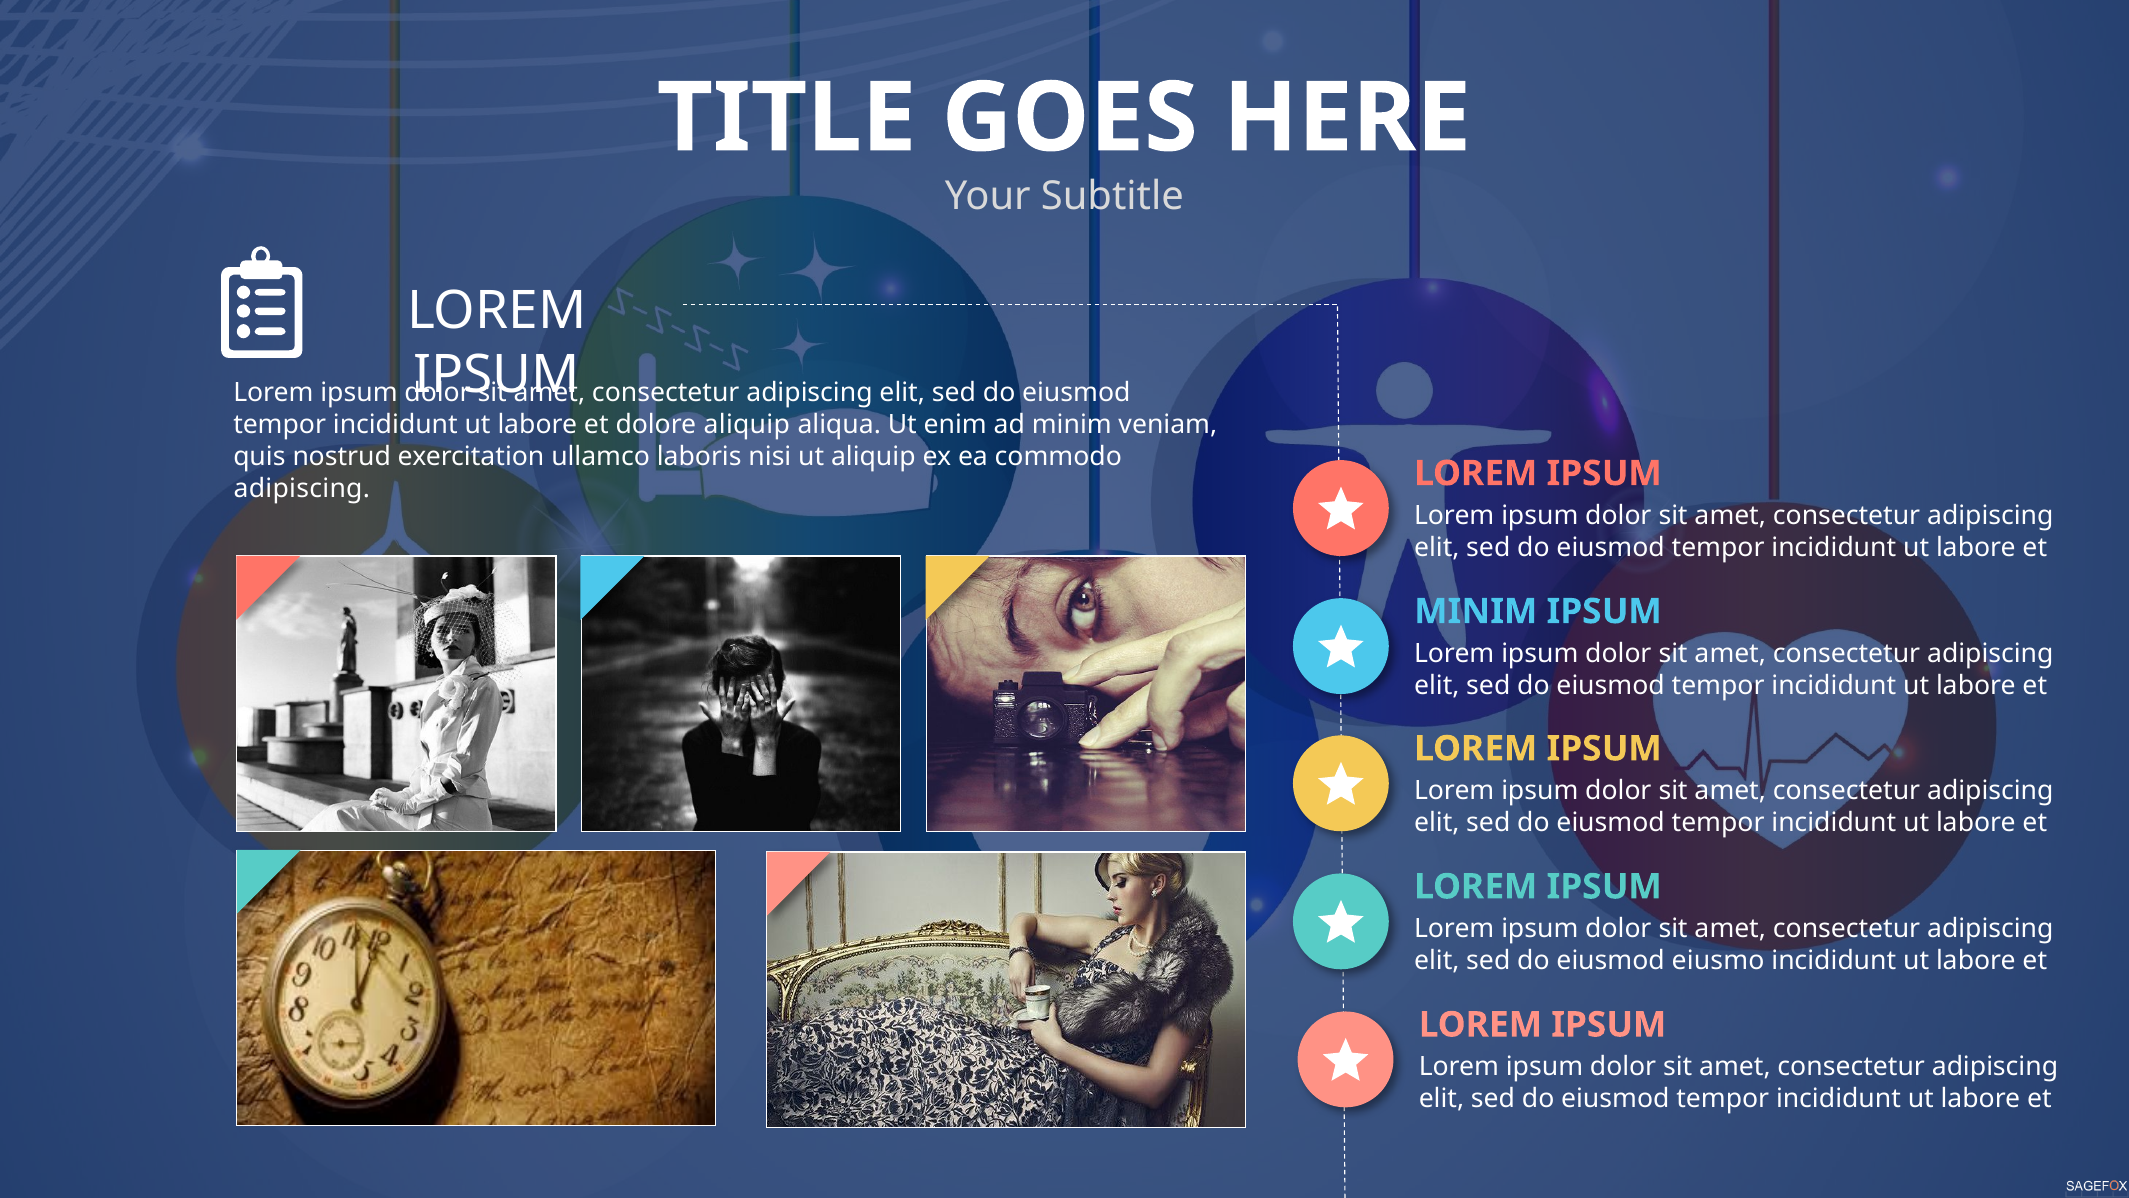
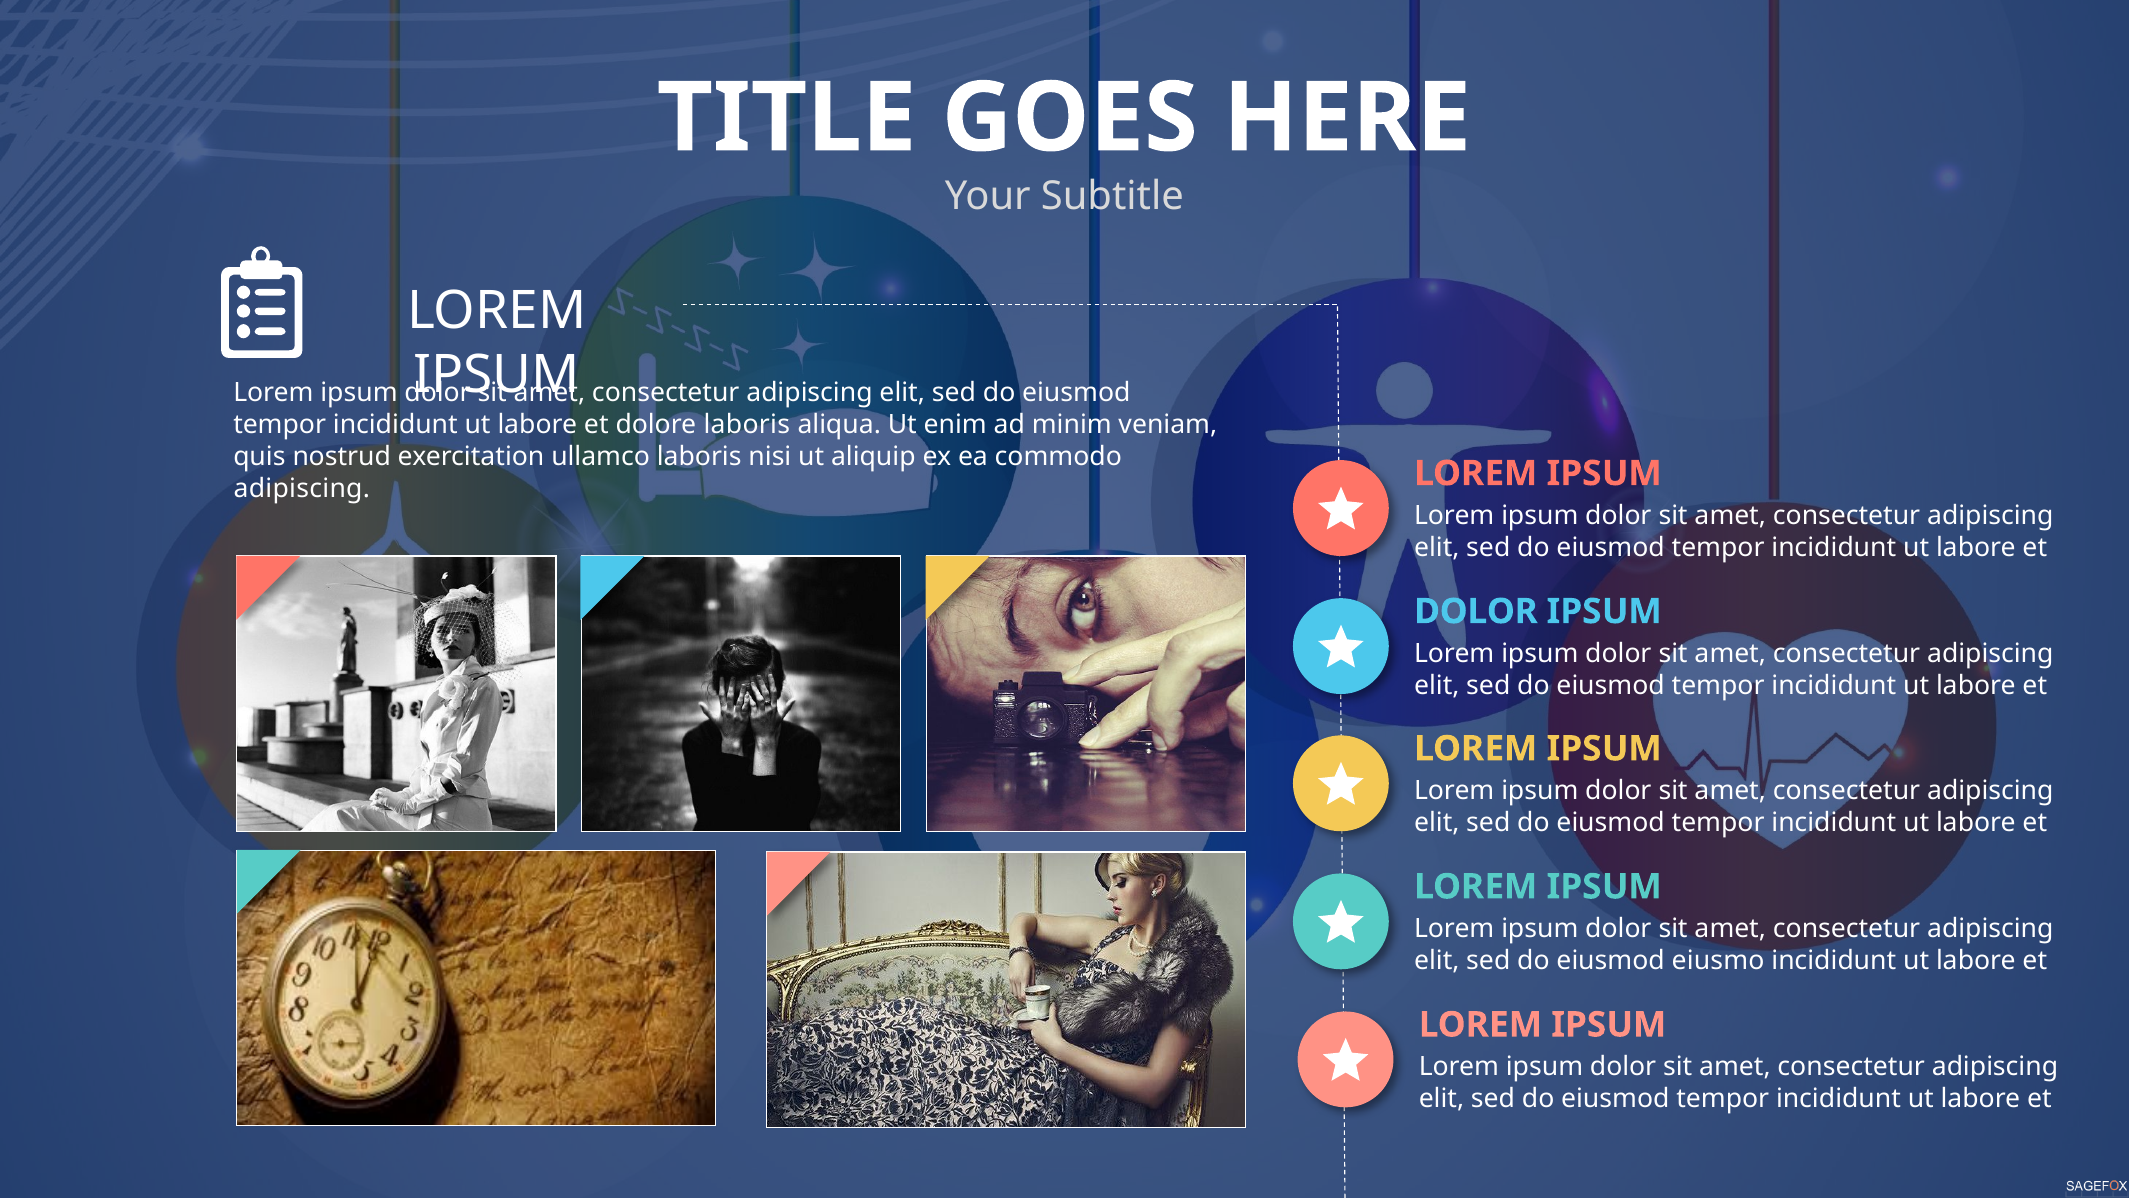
dolore aliquip: aliquip -> laboris
MINIM at (1476, 611): MINIM -> DOLOR
